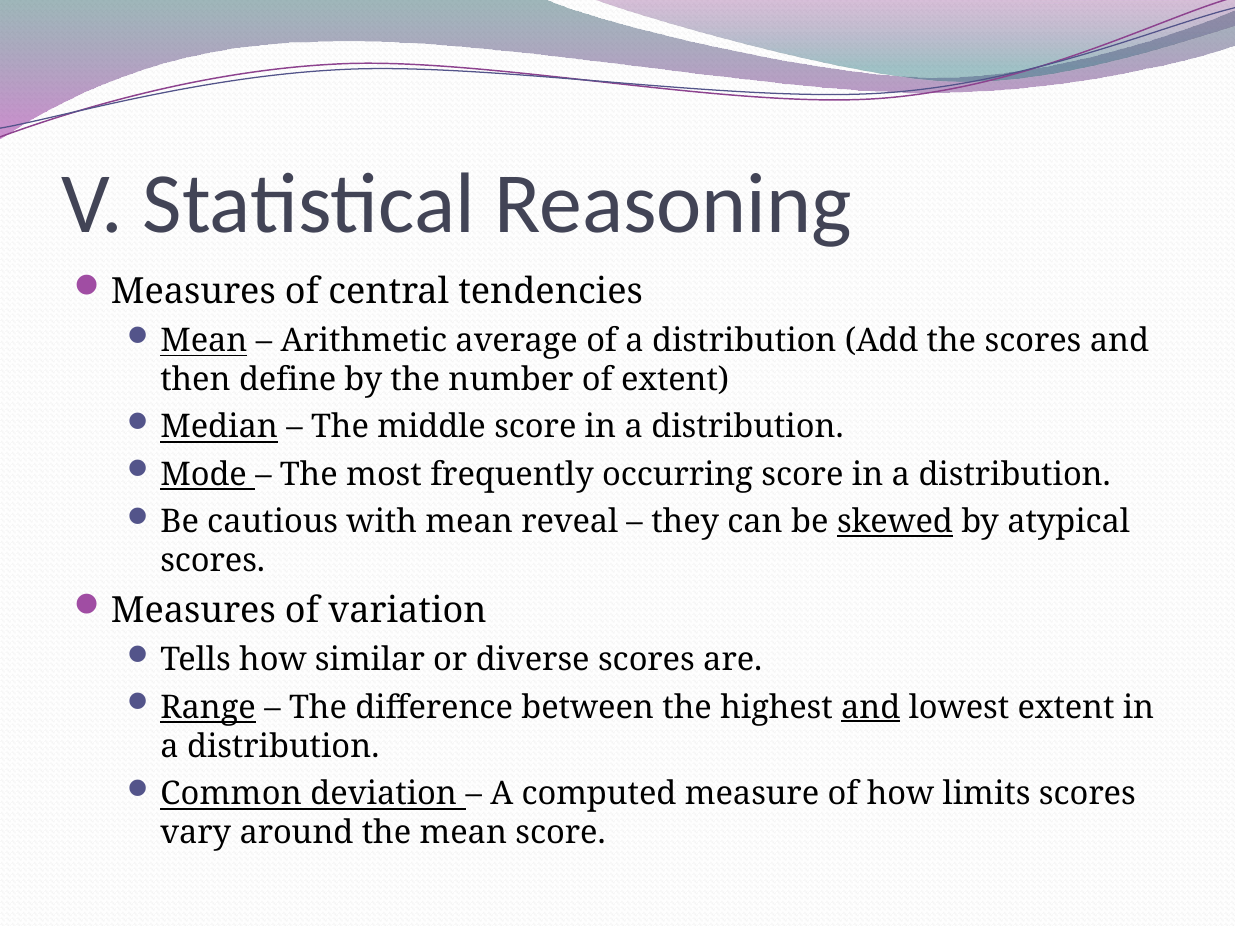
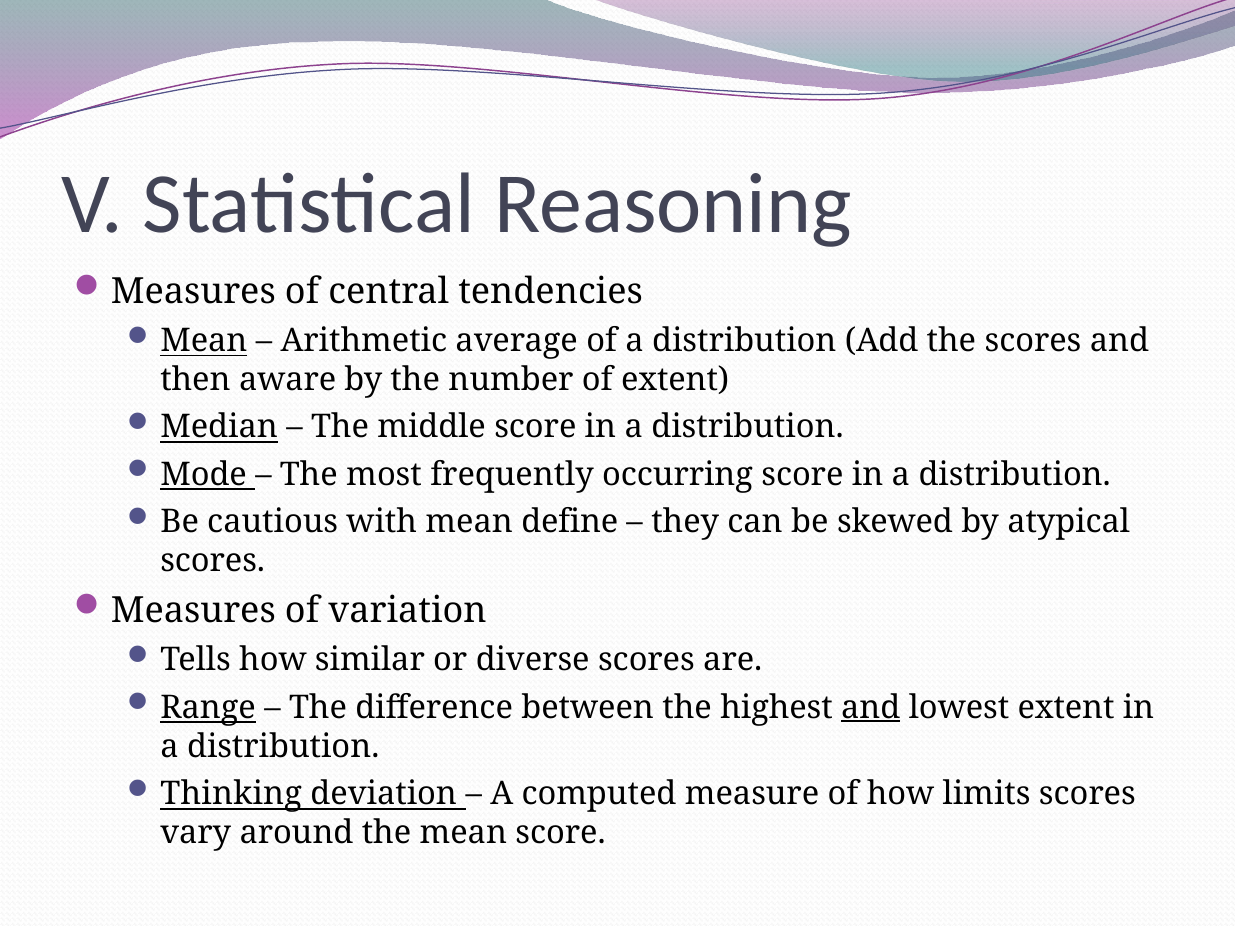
define: define -> aware
reveal: reveal -> define
skewed underline: present -> none
Common: Common -> Thinking
